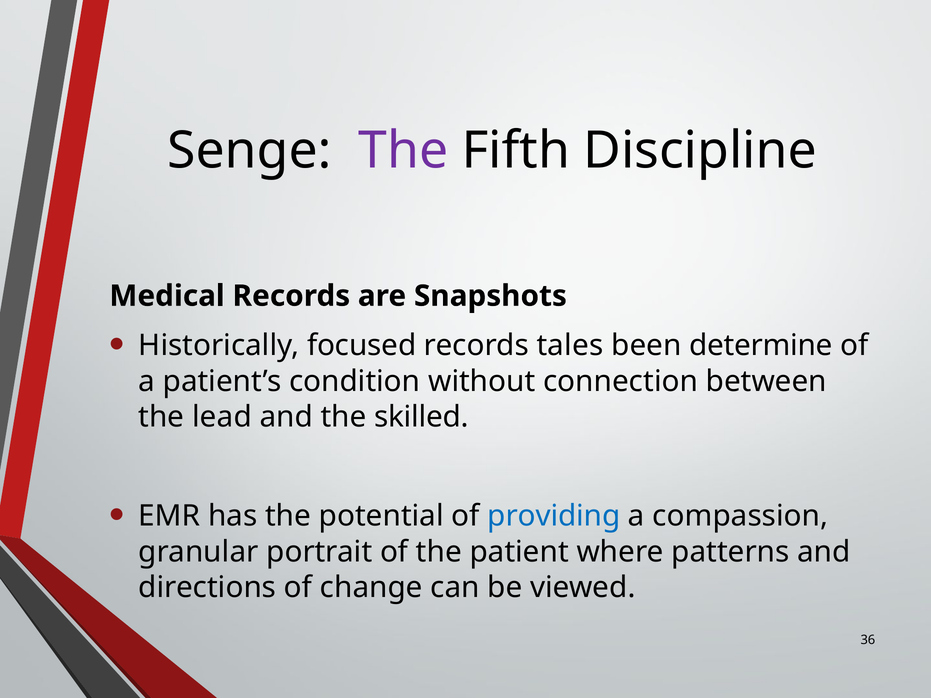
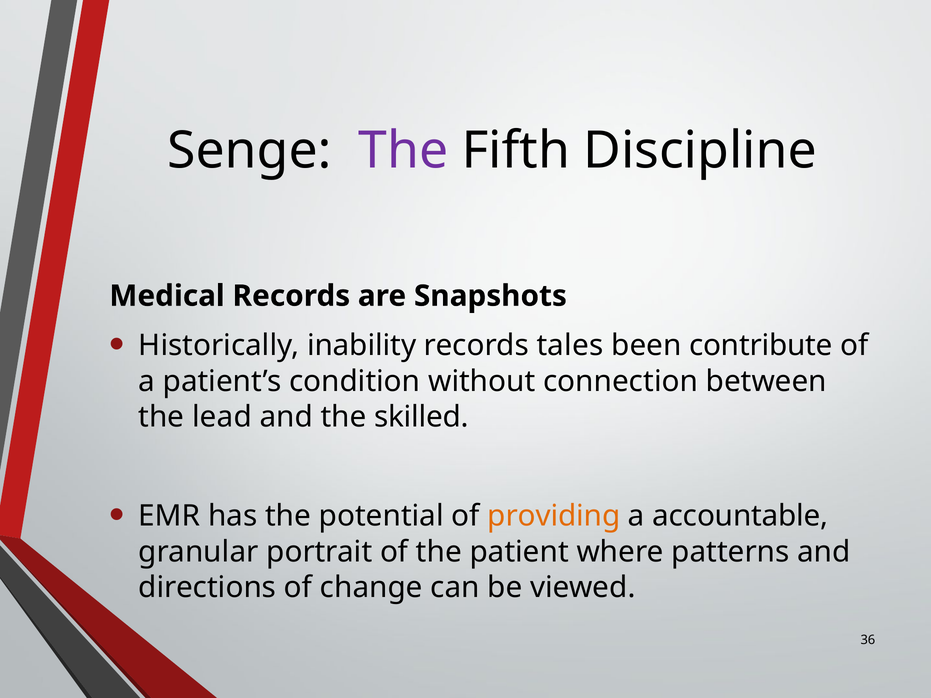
focused: focused -> inability
determine: determine -> contribute
providing colour: blue -> orange
compassion: compassion -> accountable
